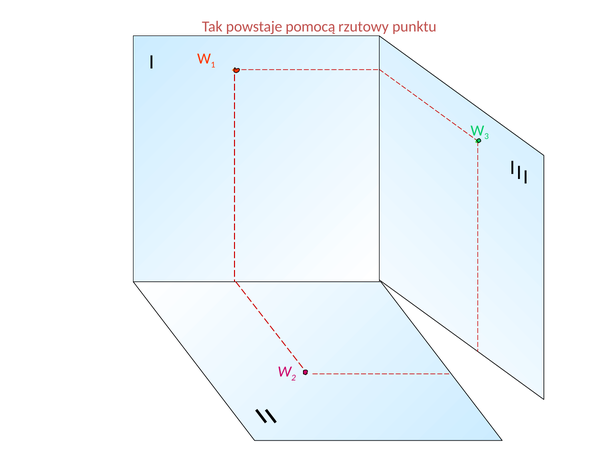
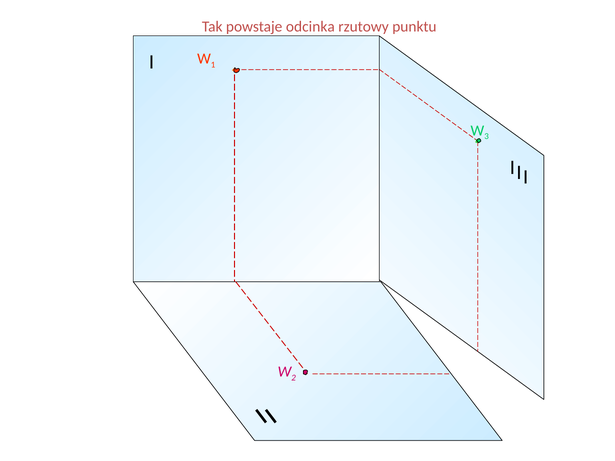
pomocą: pomocą -> odcinka
